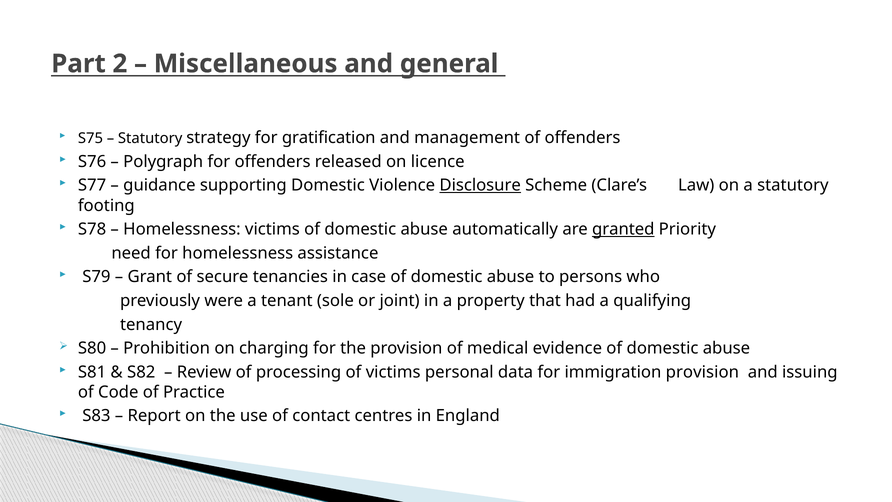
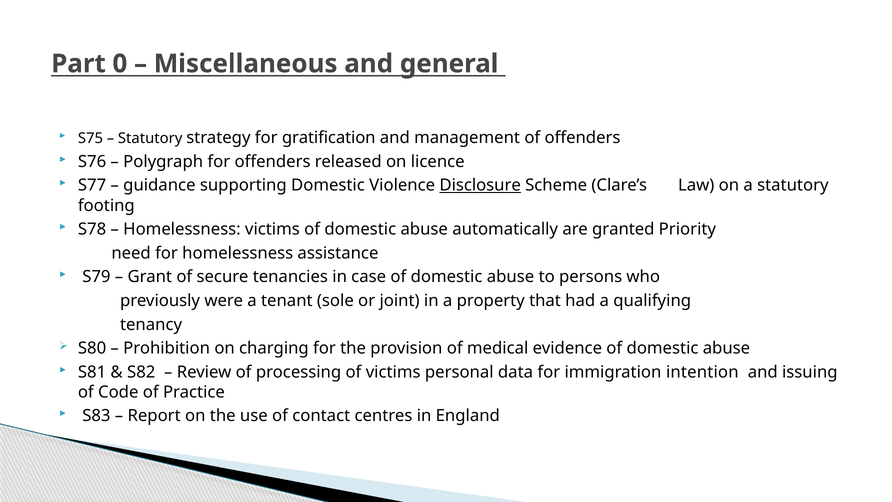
2: 2 -> 0
granted underline: present -> none
immigration provision: provision -> intention
